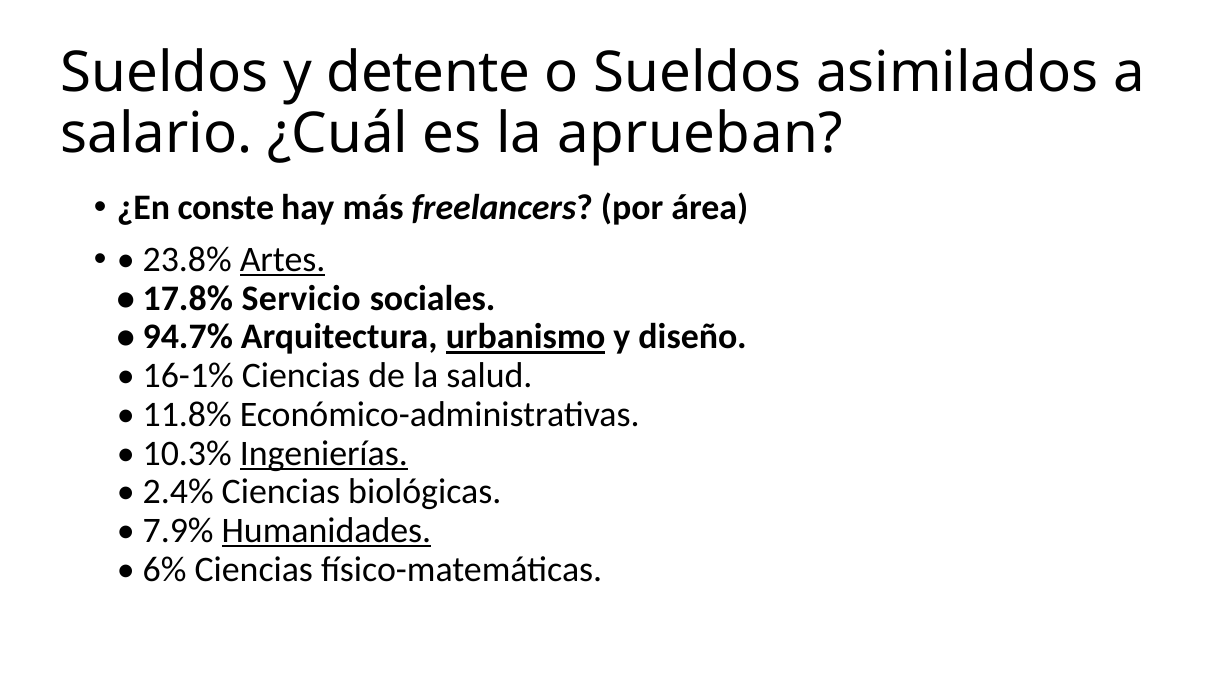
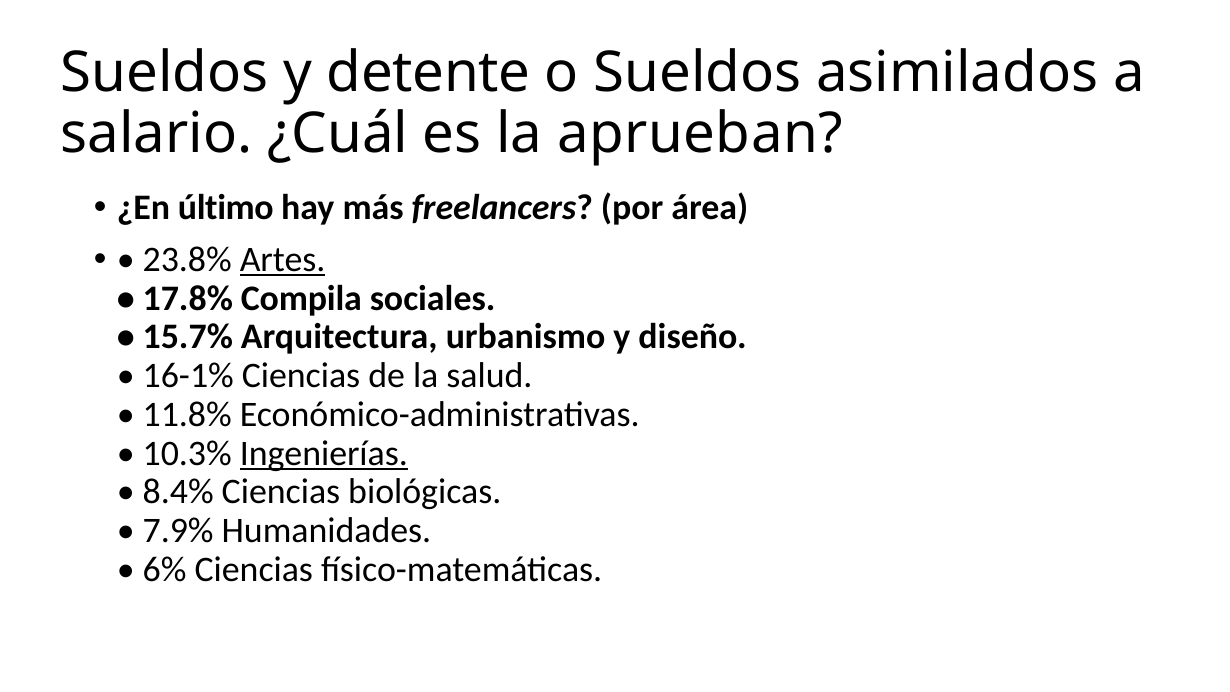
conste: conste -> último
Servicio: Servicio -> Compila
94.7%: 94.7% -> 15.7%
urbanismo underline: present -> none
2.4%: 2.4% -> 8.4%
Humanidades underline: present -> none
